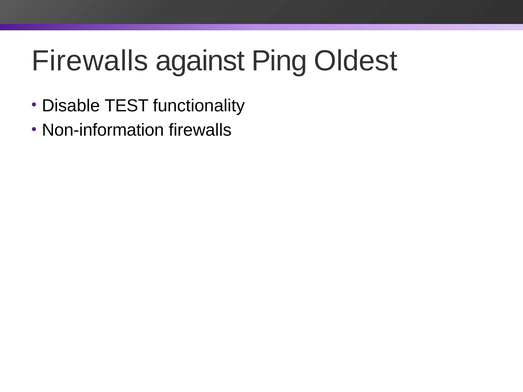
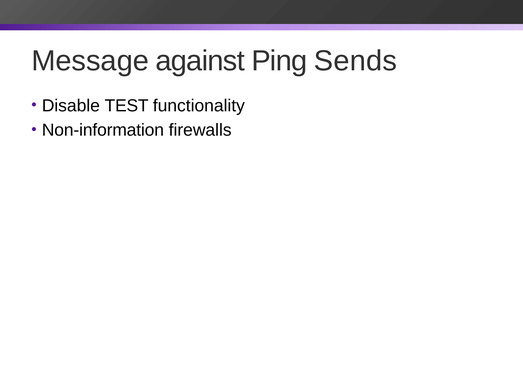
Firewalls at (90, 61): Firewalls -> Message
Oldest: Oldest -> Sends
